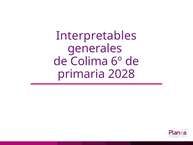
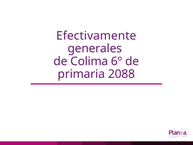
Interpretables: Interpretables -> Efectivamente
2028: 2028 -> 2088
